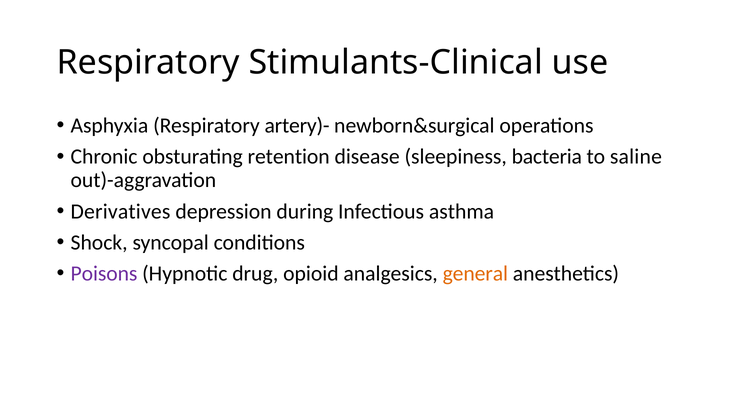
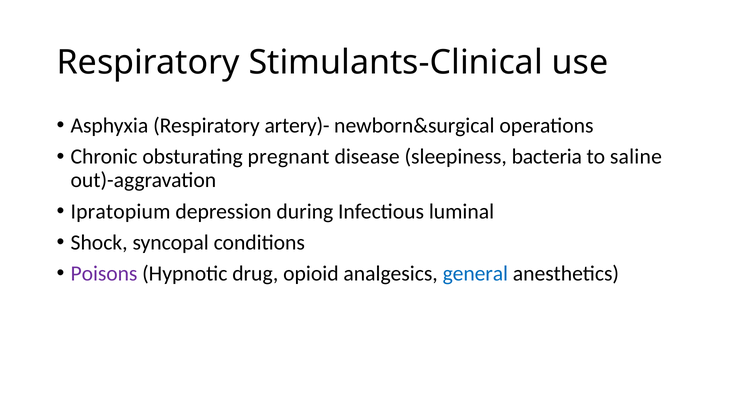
retention: retention -> pregnant
Derivatives: Derivatives -> Ipratopium
asthma: asthma -> luminal
general colour: orange -> blue
